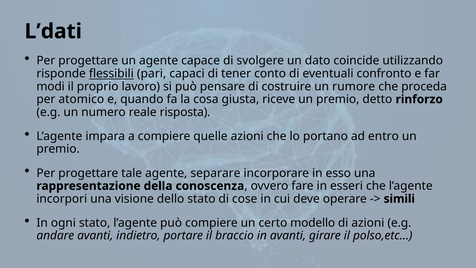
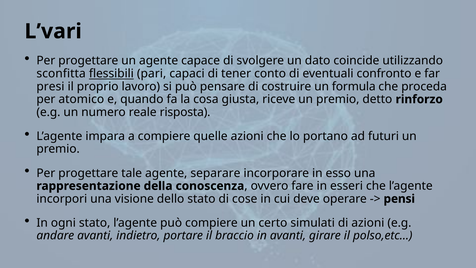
L’dati: L’dati -> L’vari
risponde: risponde -> sconfitta
modi: modi -> presi
rumore: rumore -> formula
entro: entro -> futuri
simili: simili -> pensi
modello: modello -> simulati
